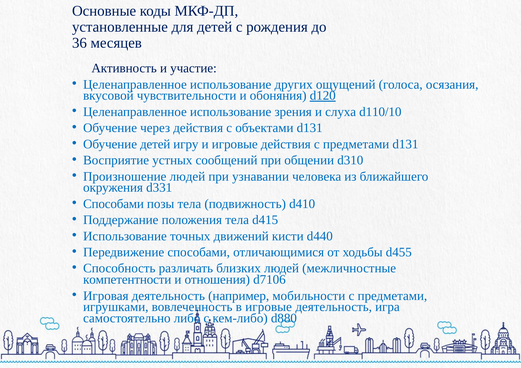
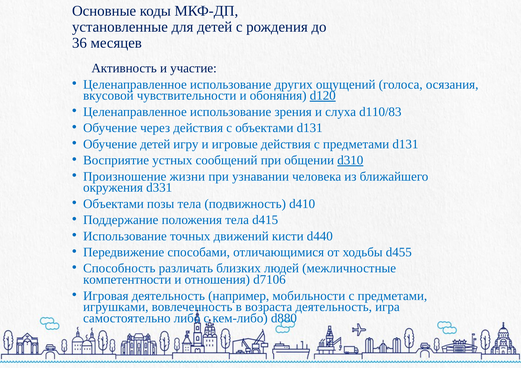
d110/10: d110/10 -> d110/83
d310 underline: none -> present
Произношение людей: людей -> жизни
Способами at (114, 204): Способами -> Объектами
в игровые: игровые -> возраста
